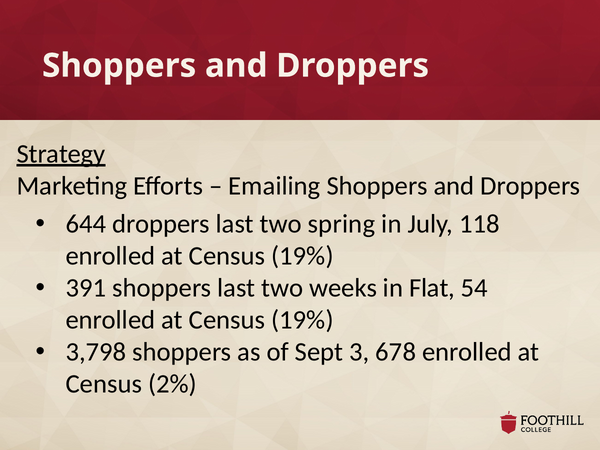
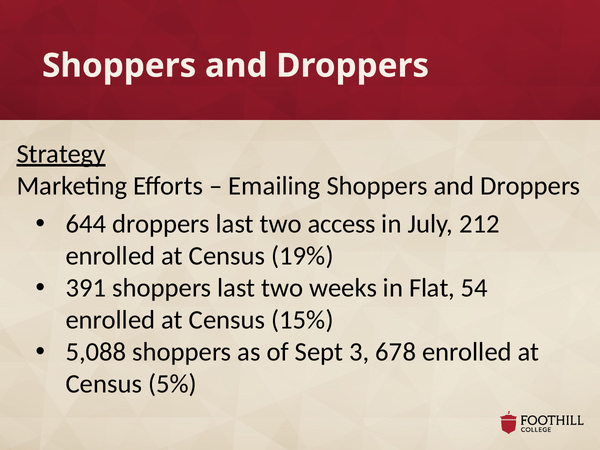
spring: spring -> access
118: 118 -> 212
19% at (302, 320): 19% -> 15%
3,798: 3,798 -> 5,088
2%: 2% -> 5%
